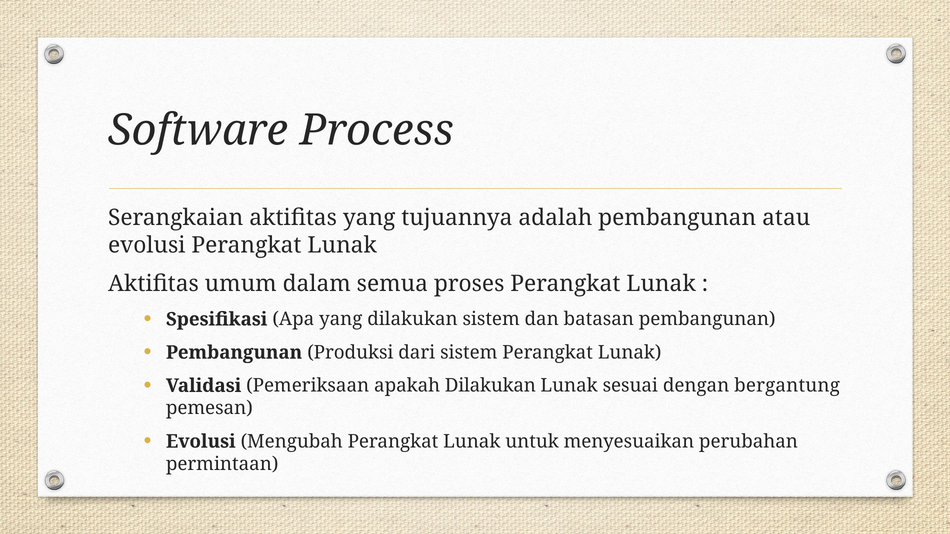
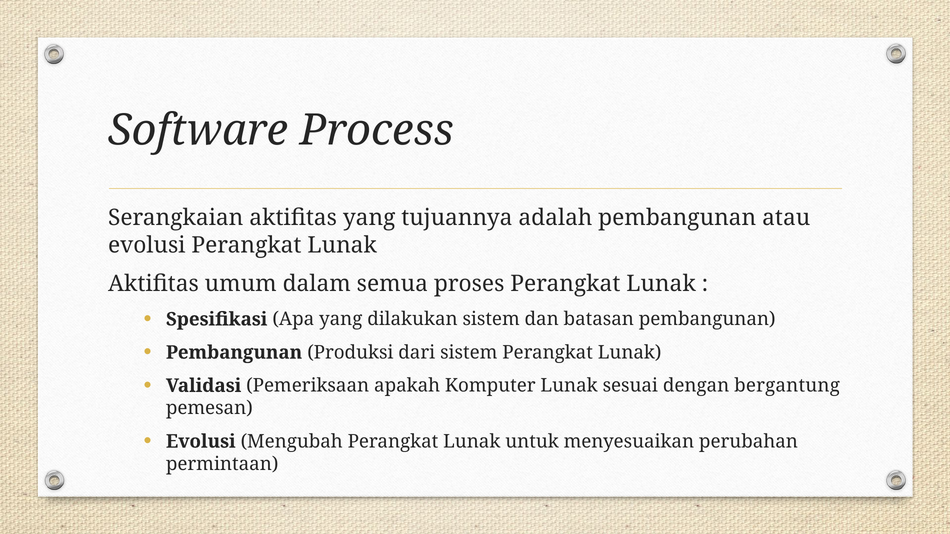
apakah Dilakukan: Dilakukan -> Komputer
